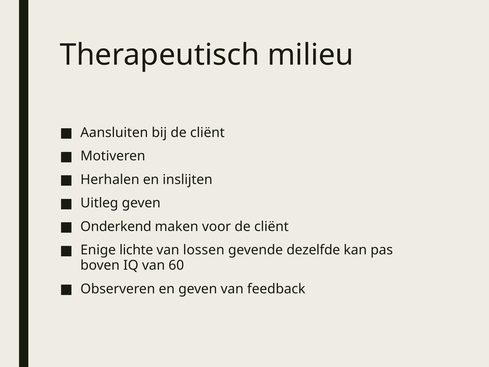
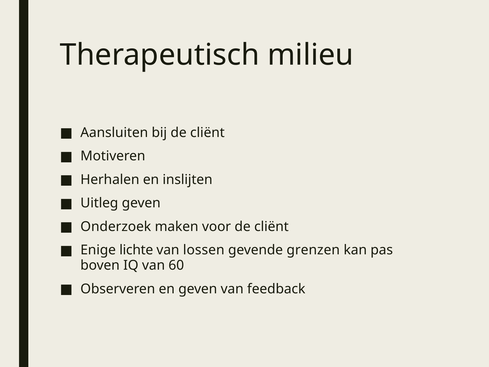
Onderkend: Onderkend -> Onderzoek
dezelfde: dezelfde -> grenzen
